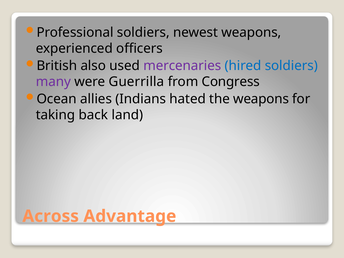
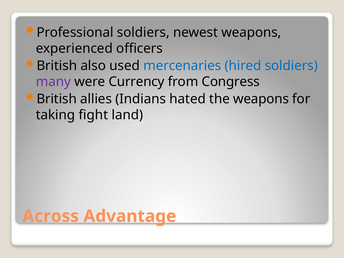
mercenaries colour: purple -> blue
Guerrilla: Guerrilla -> Currency
Ocean at (57, 99): Ocean -> British
back: back -> fight
